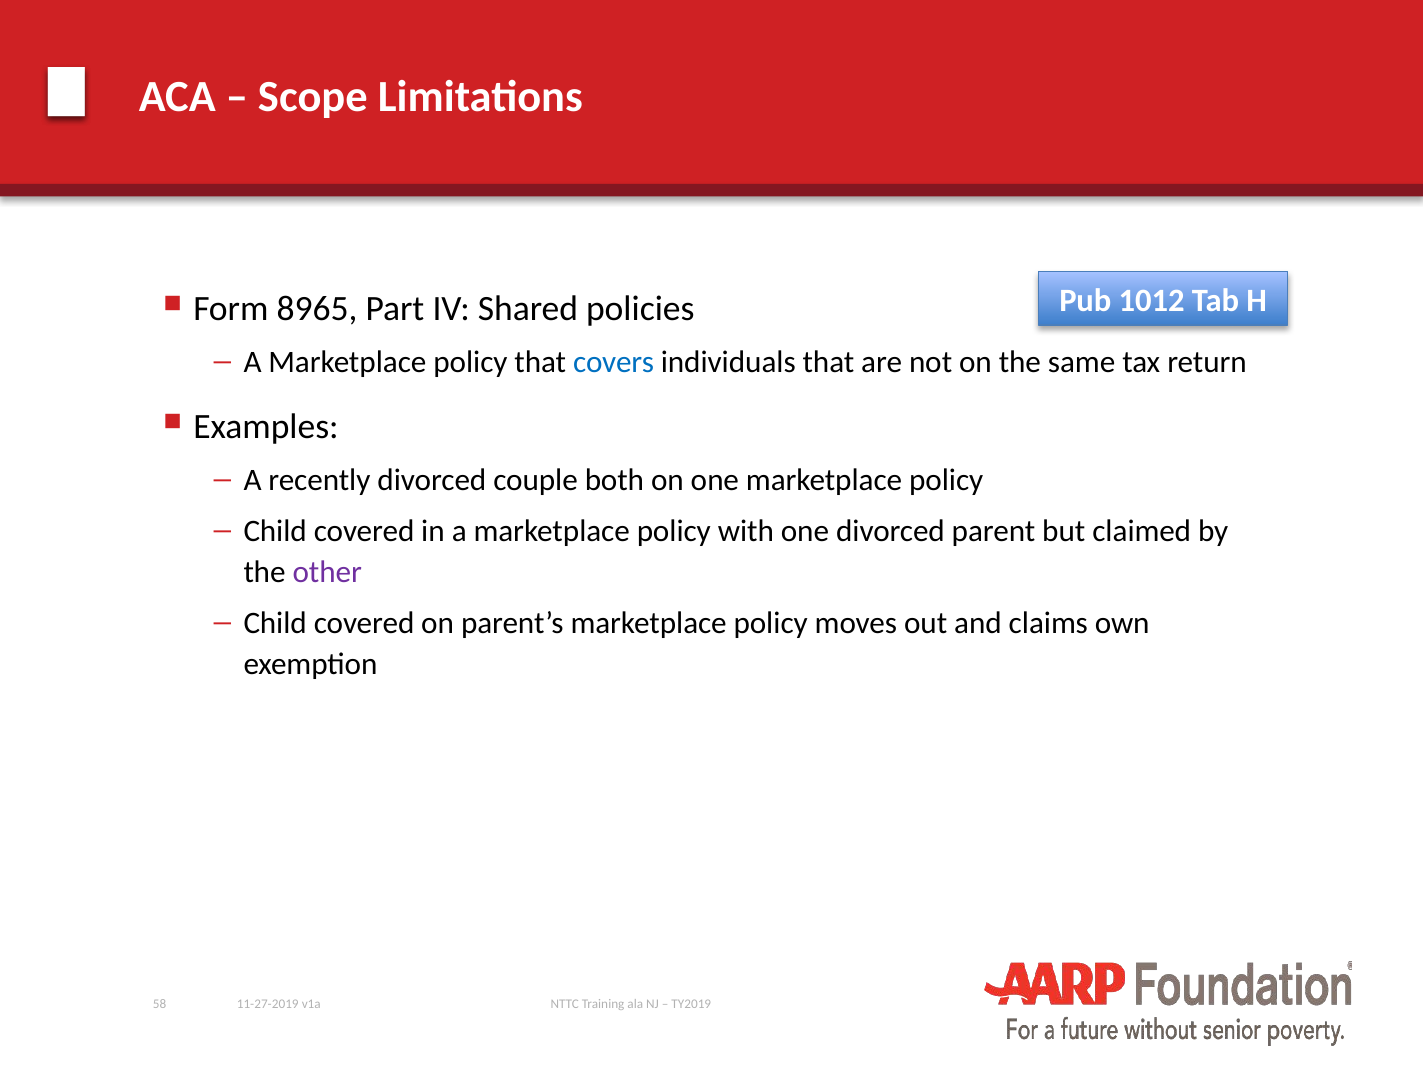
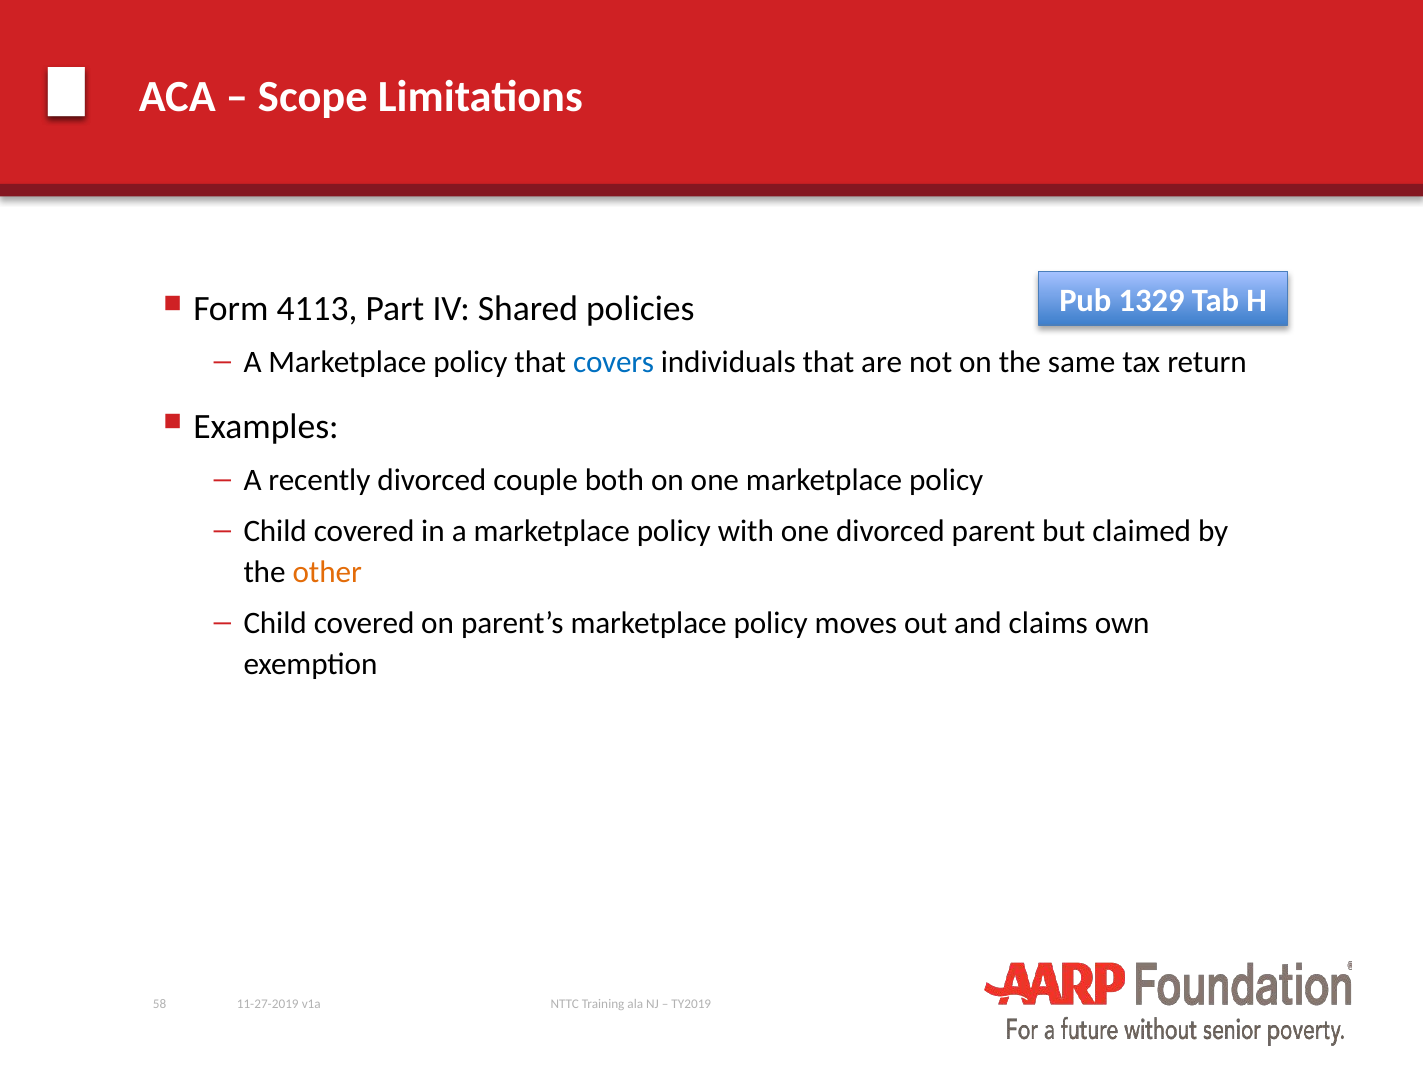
1012: 1012 -> 1329
8965: 8965 -> 4113
other colour: purple -> orange
